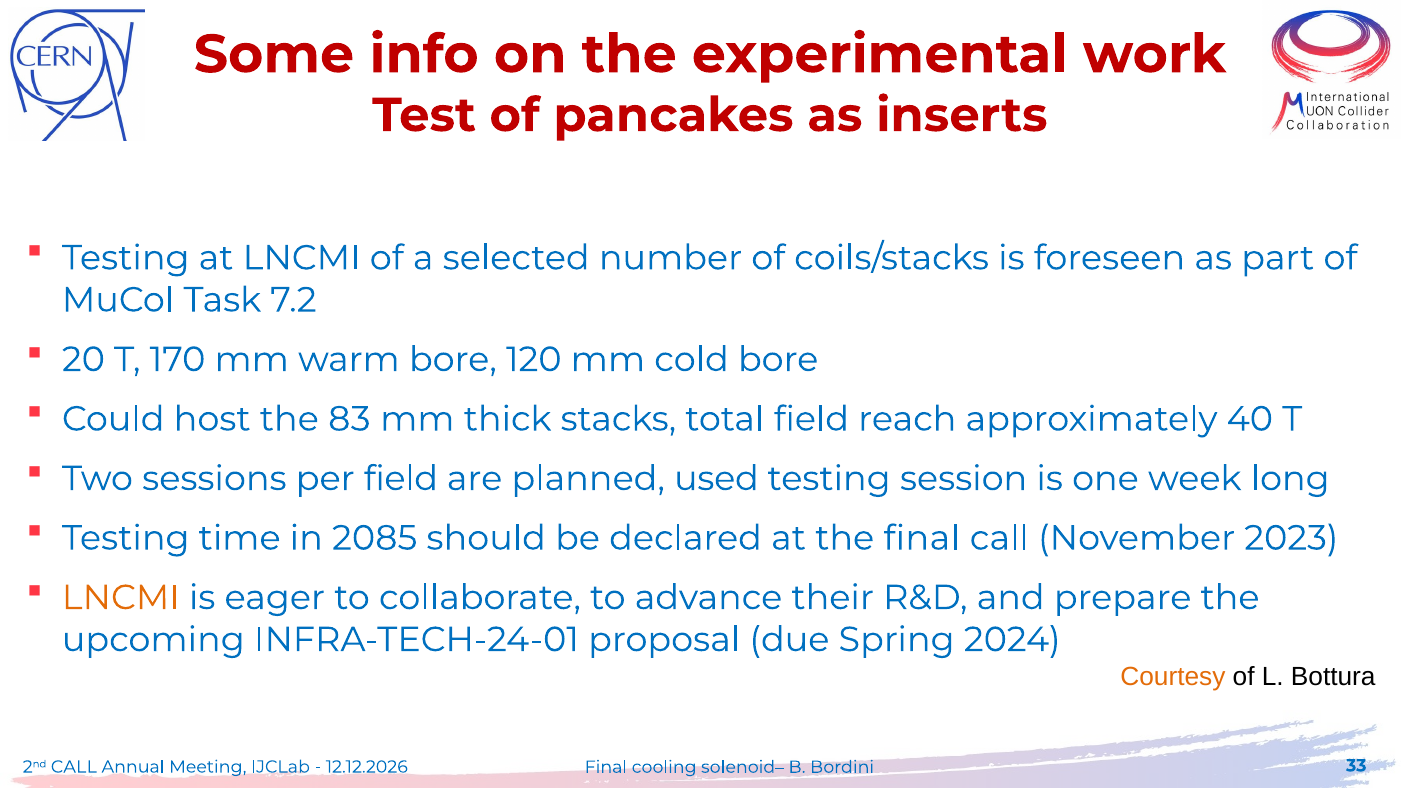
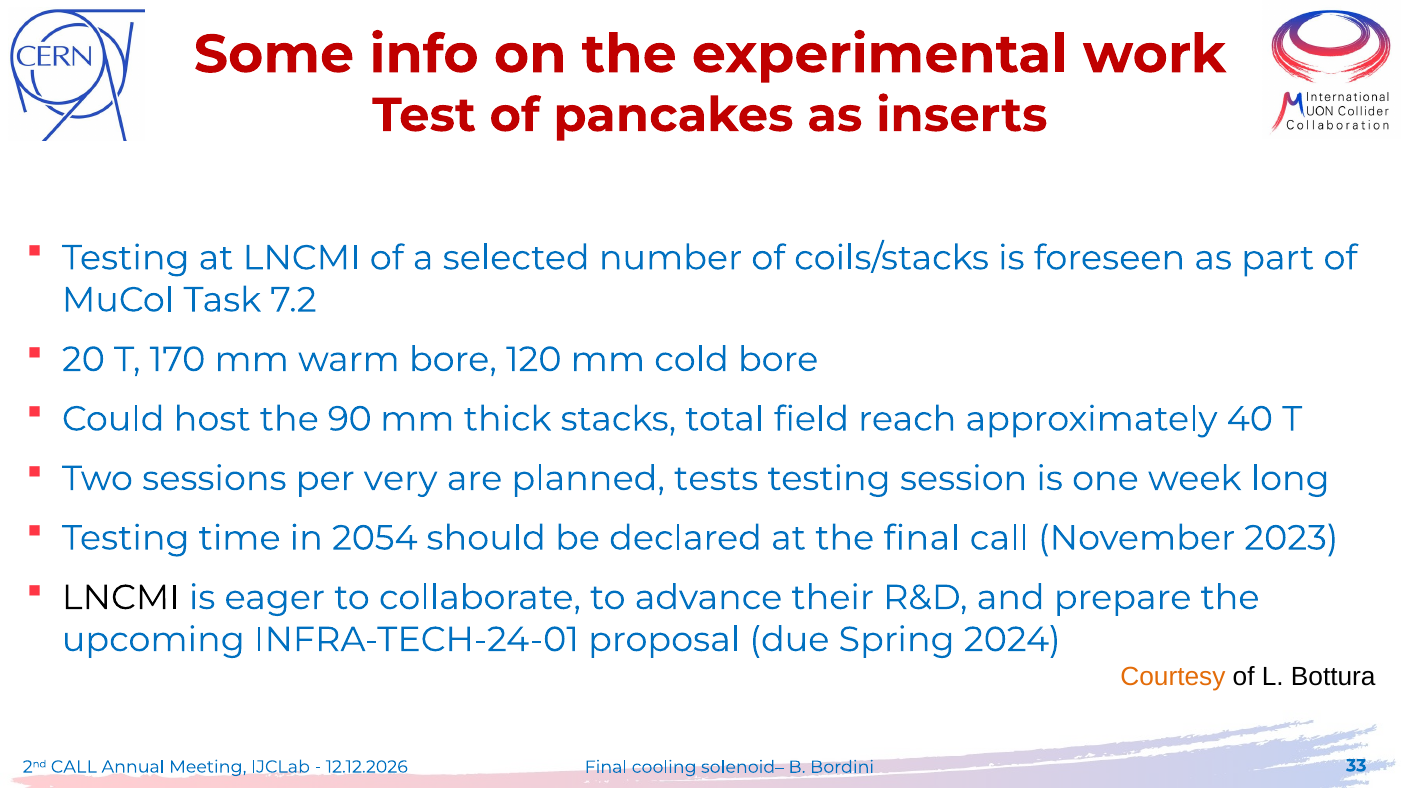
83: 83 -> 90
per field: field -> very
used: used -> tests
2085: 2085 -> 2054
LNCMI at (121, 598) colour: orange -> black
